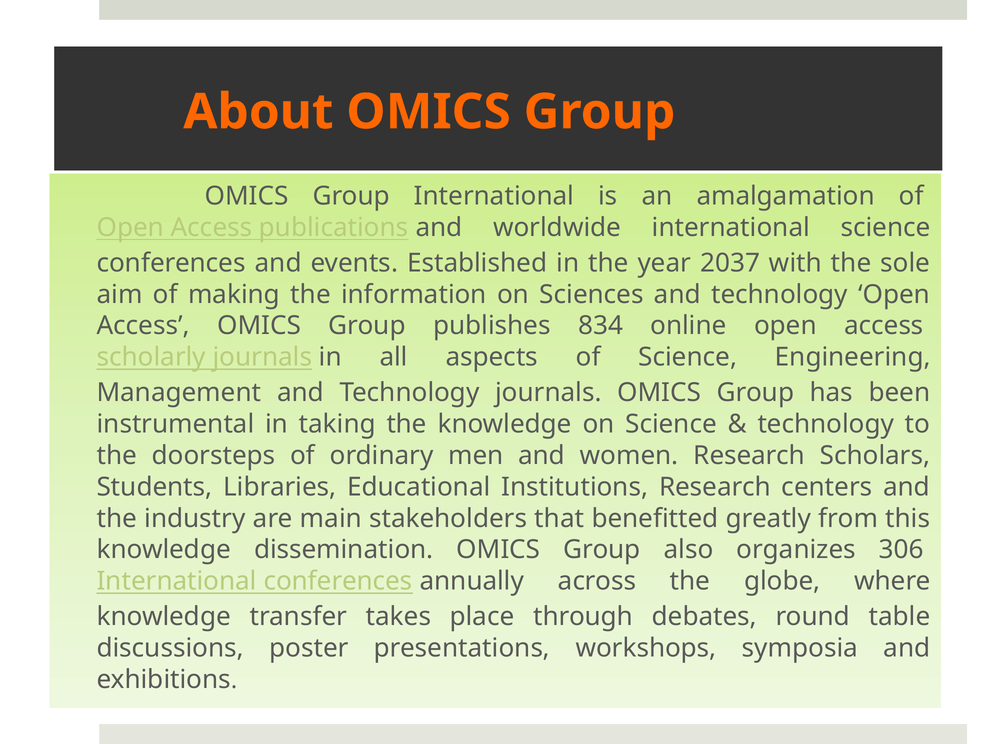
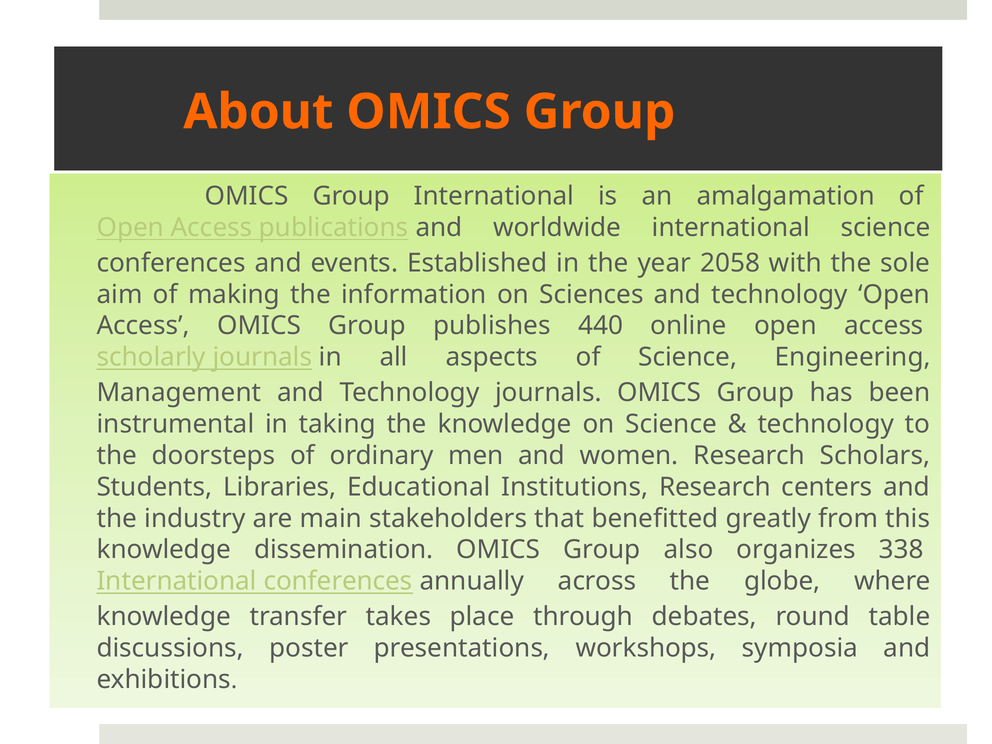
2037: 2037 -> 2058
834: 834 -> 440
306: 306 -> 338
